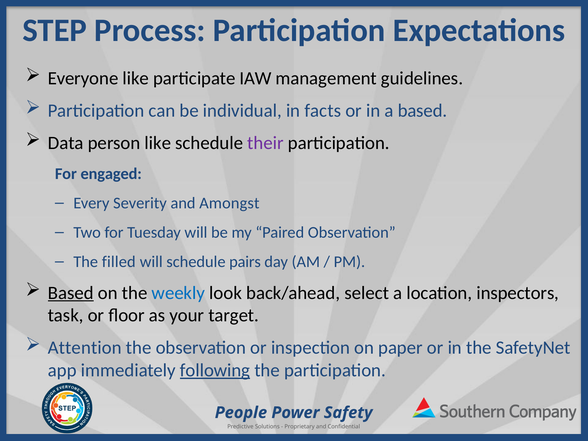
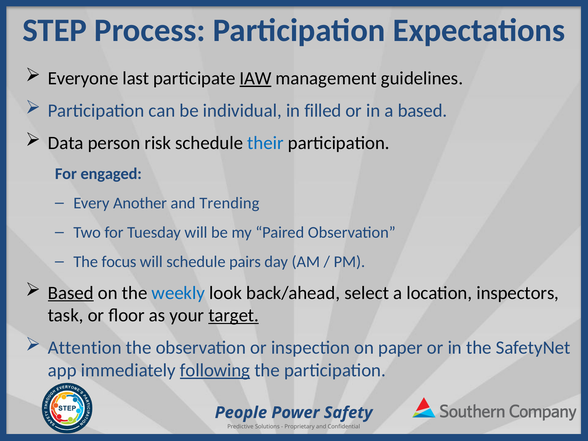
Everyone like: like -> last
IAW underline: none -> present
facts: facts -> filled
person like: like -> risk
their colour: purple -> blue
Severity: Severity -> Another
Amongst: Amongst -> Trending
filled: filled -> focus
target underline: none -> present
